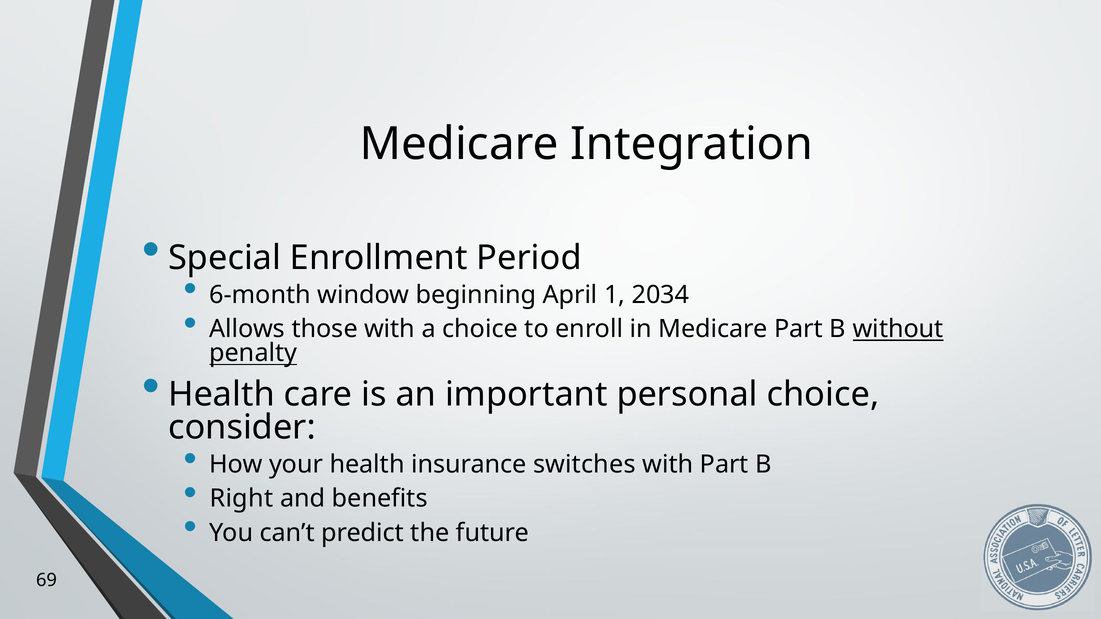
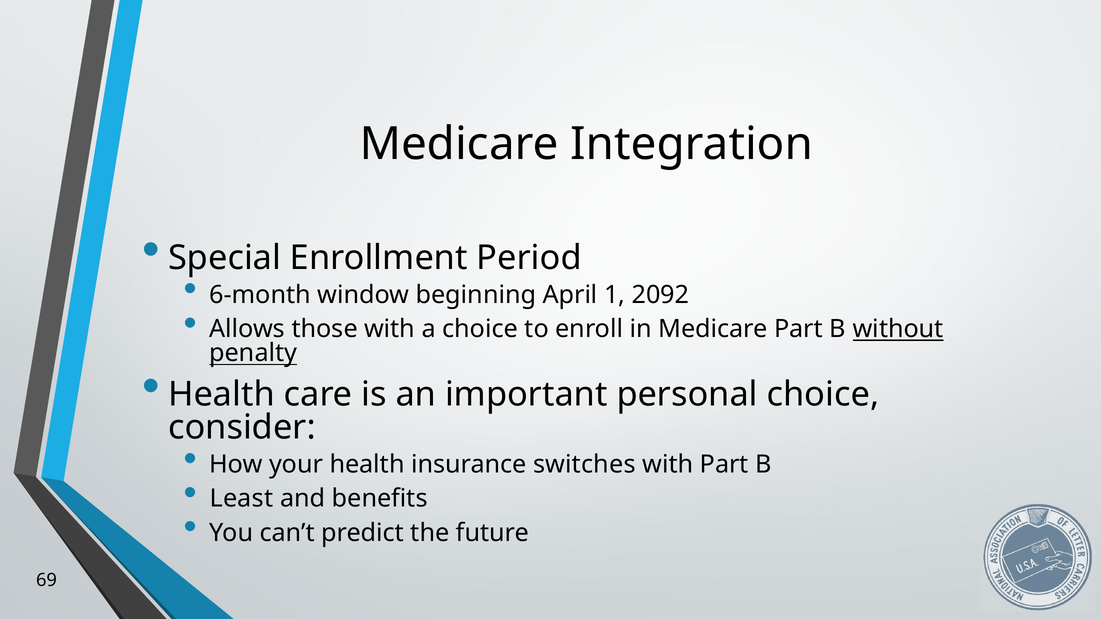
2034: 2034 -> 2092
Right: Right -> Least
